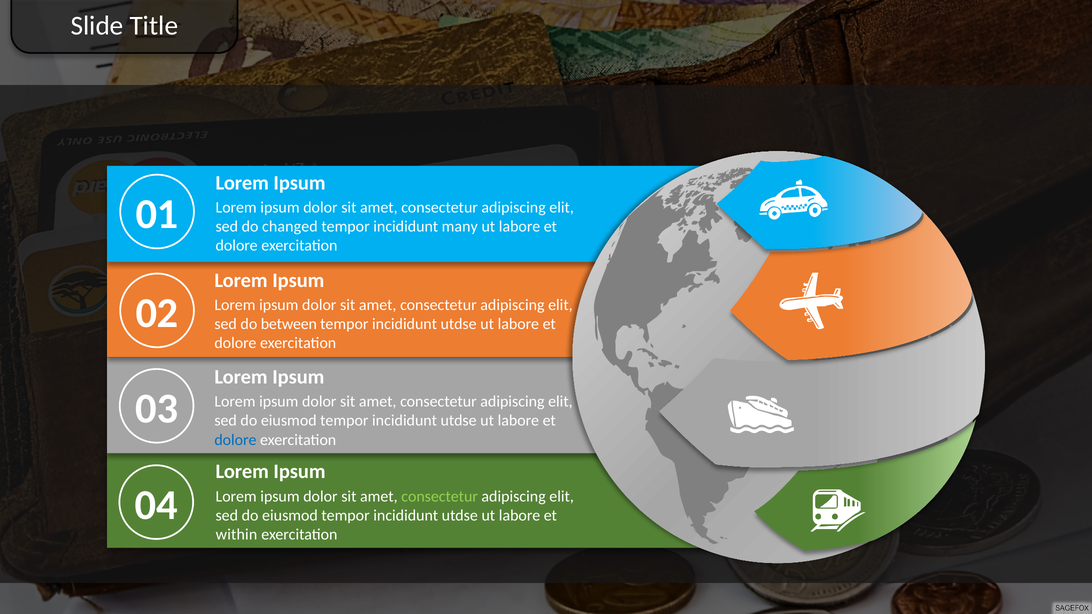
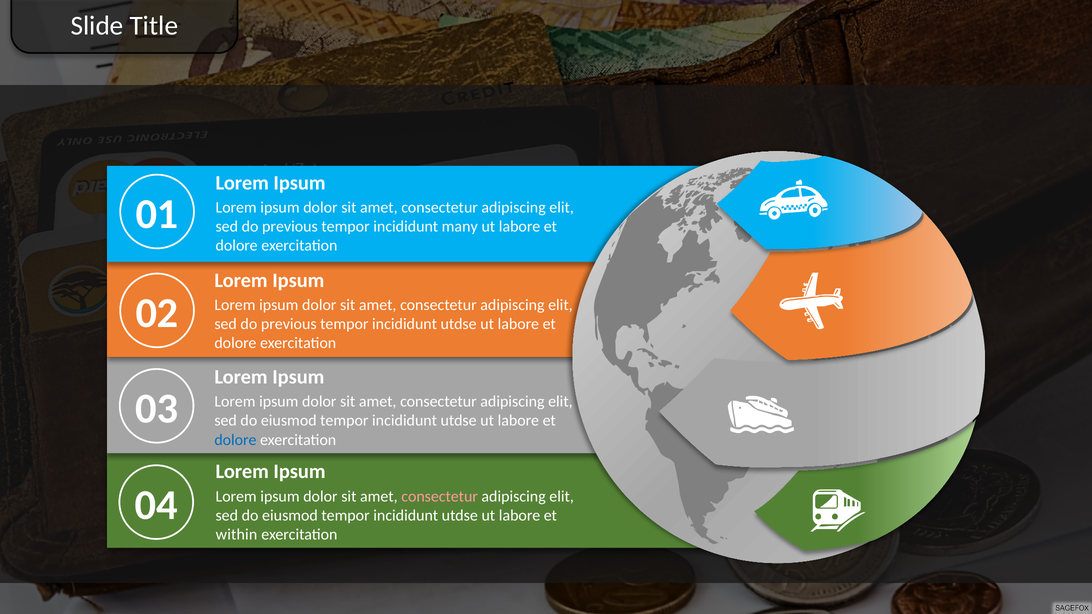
changed at (290, 227): changed -> previous
between at (289, 324): between -> previous
consectetur at (440, 496) colour: light green -> pink
